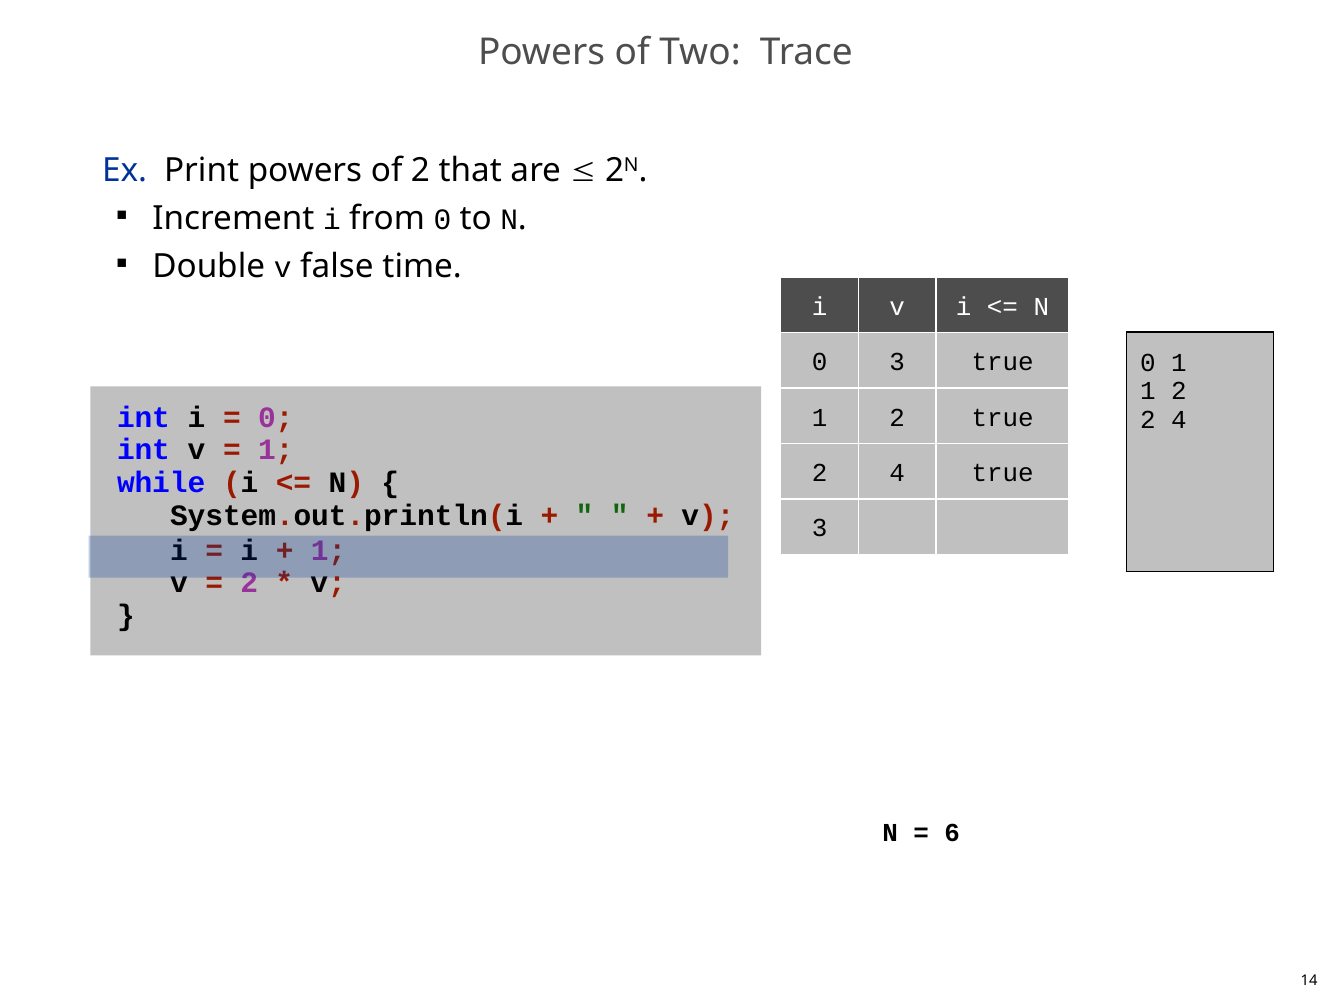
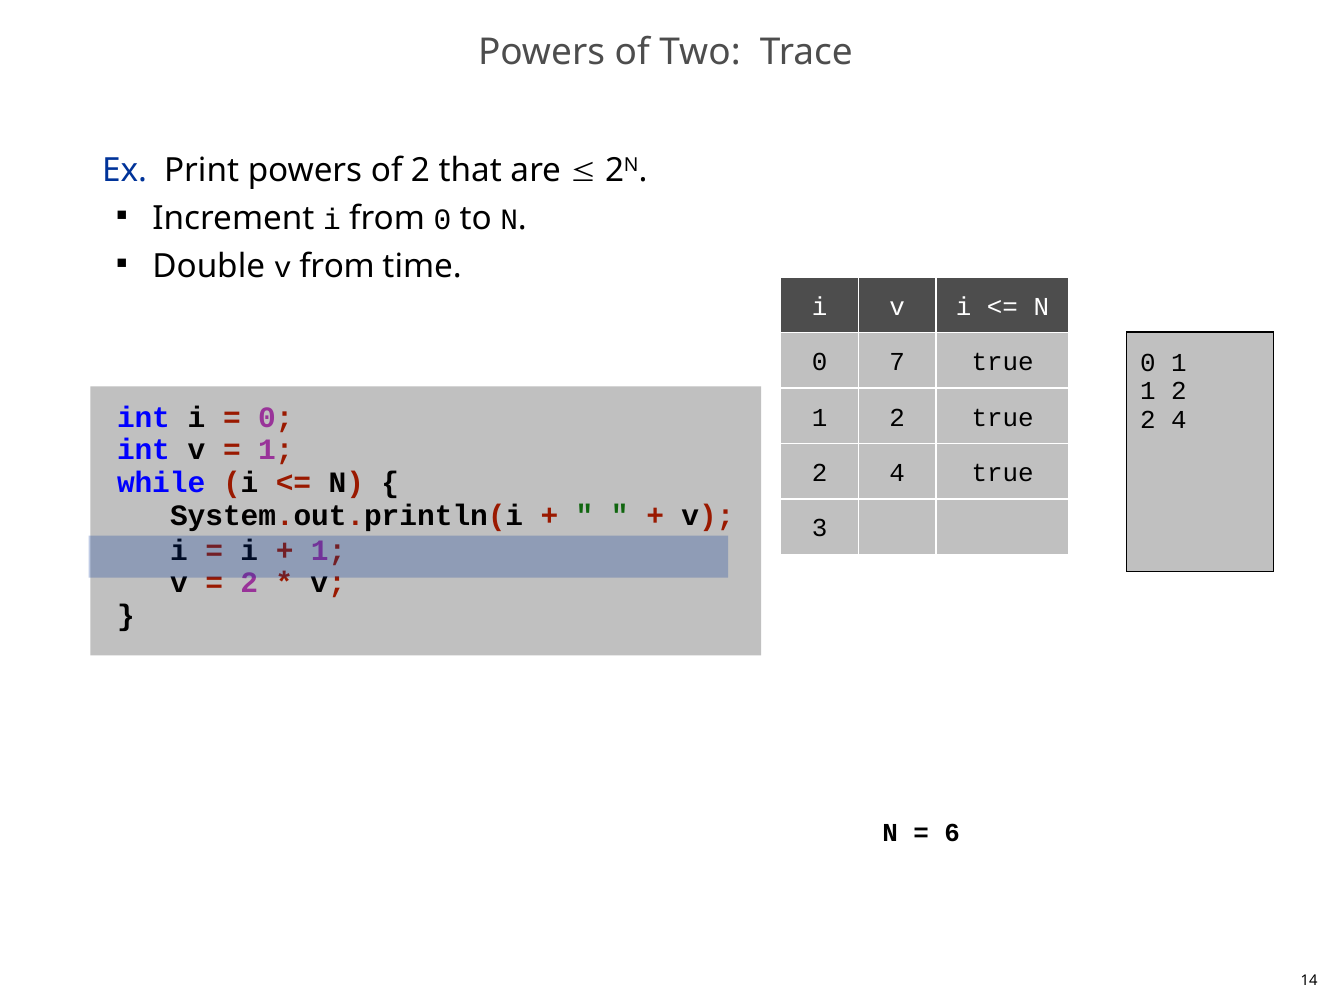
v false: false -> from
0 3: 3 -> 7
